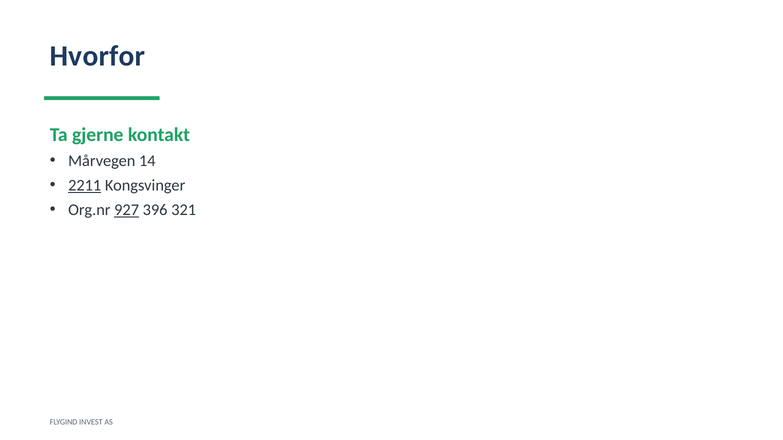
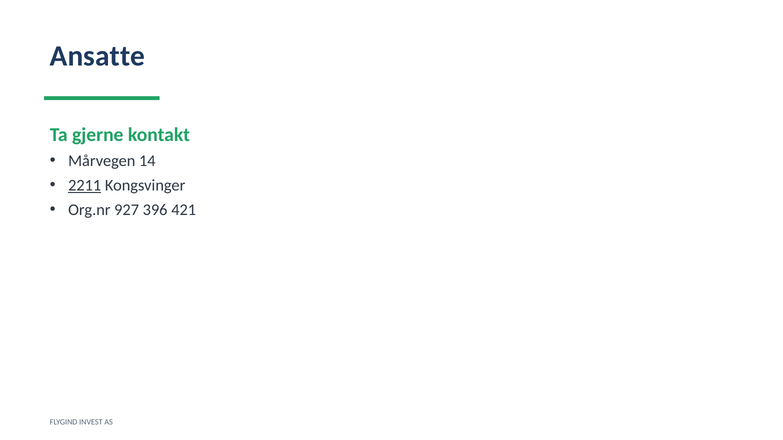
Hvorfor: Hvorfor -> Ansatte
927 underline: present -> none
321: 321 -> 421
